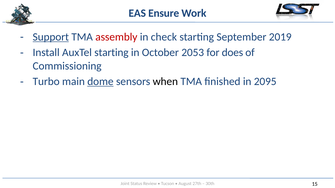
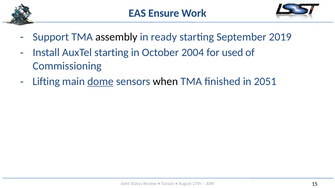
Support underline: present -> none
assembly colour: red -> black
check: check -> ready
2053: 2053 -> 2004
does: does -> used
Turbo: Turbo -> Lifting
2095: 2095 -> 2051
